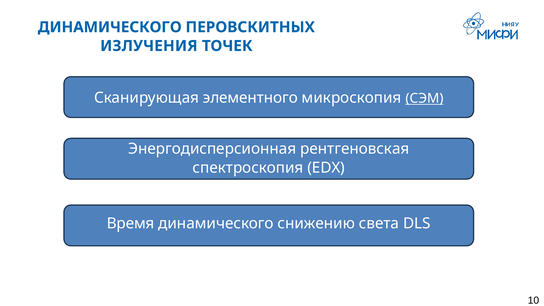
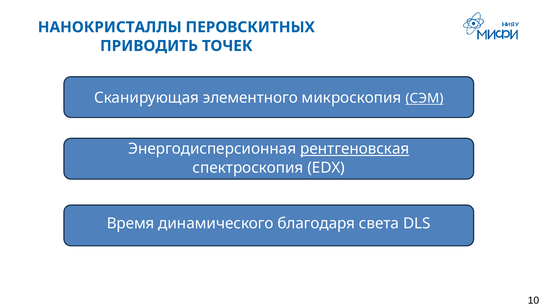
ДИНАМИЧЕСКОГО at (110, 27): ДИНАМИЧЕСКОГО -> НАНОКРИСТАЛЛЫ
ИЗЛУЧЕНИЯ: ИЗЛУЧЕНИЯ -> ПРИВОДИТЬ
рентгеновская underline: none -> present
снижению: снижению -> благодаря
